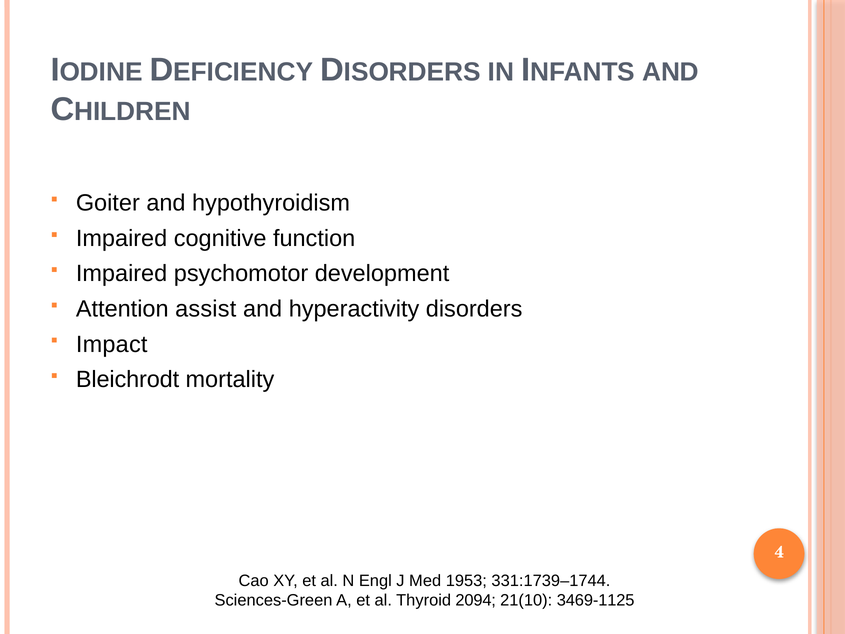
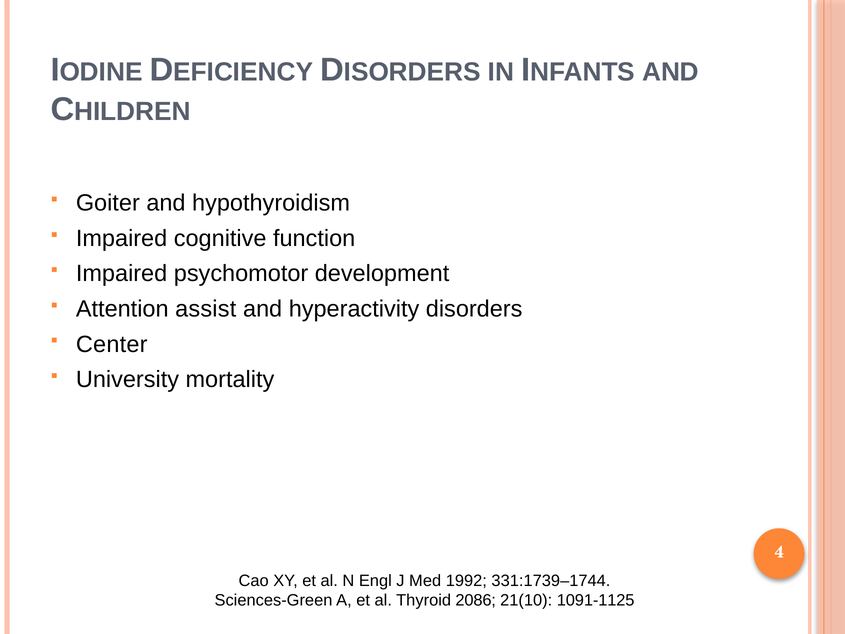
Impact: Impact -> Center
Bleichrodt: Bleichrodt -> University
1953: 1953 -> 1992
2094: 2094 -> 2086
3469-1125: 3469-1125 -> 1091-1125
